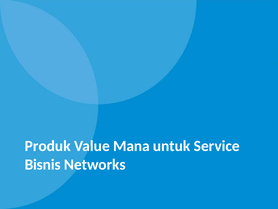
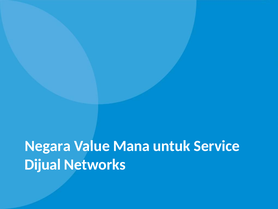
Produk: Produk -> Negara
Bisnis: Bisnis -> Dijual
